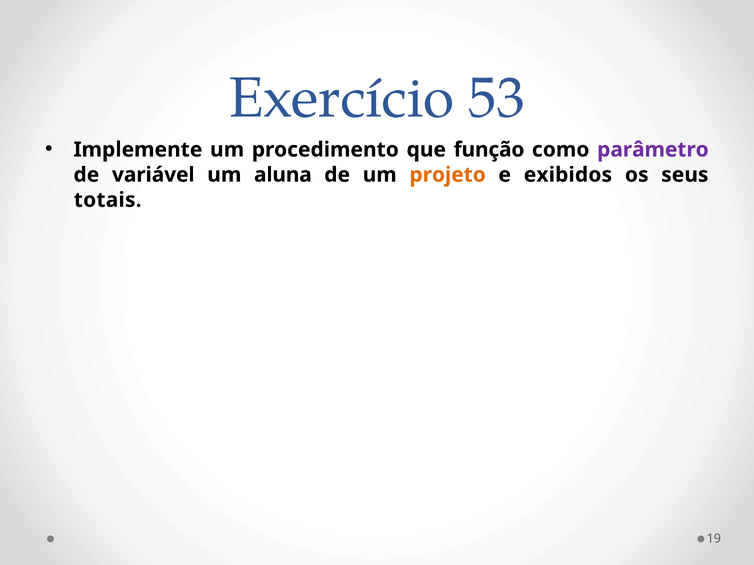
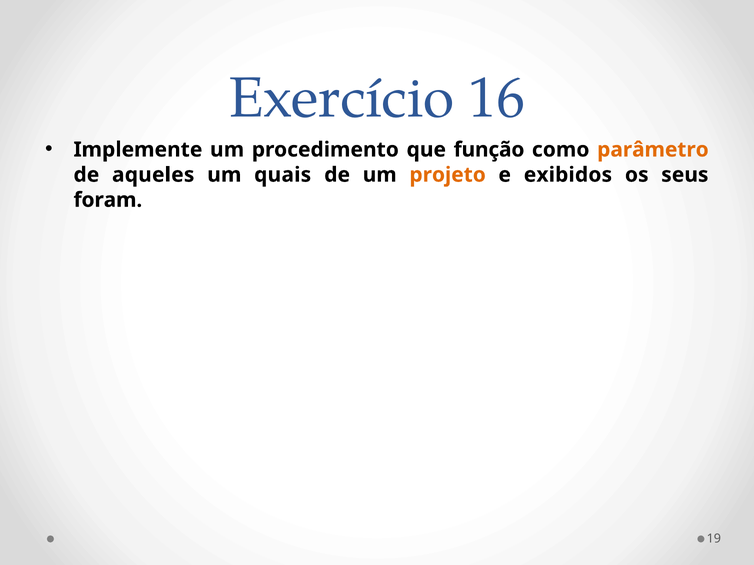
53: 53 -> 16
parâmetro colour: purple -> orange
variável: variável -> aqueles
aluna: aluna -> quais
totais: totais -> foram
